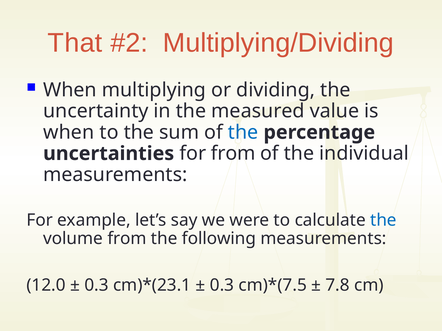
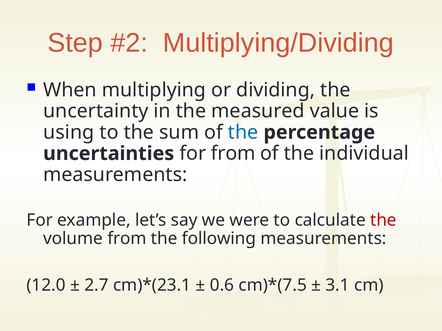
That: That -> Step
when at (69, 133): when -> using
the at (383, 220) colour: blue -> red
0.3 at (96, 286): 0.3 -> 2.7
0.3 at (222, 286): 0.3 -> 0.6
7.8: 7.8 -> 3.1
